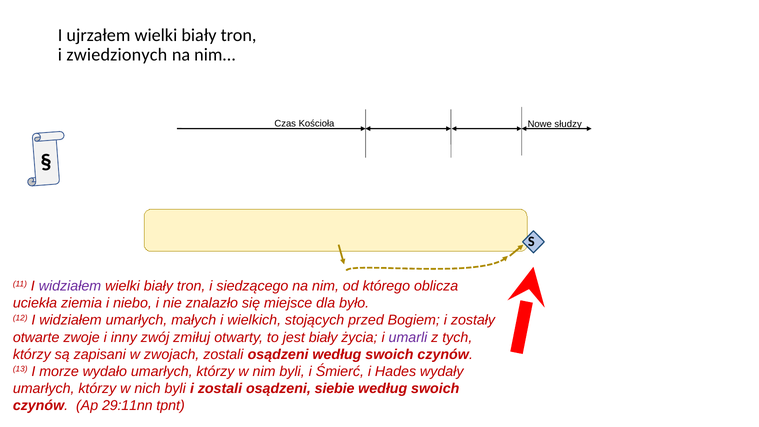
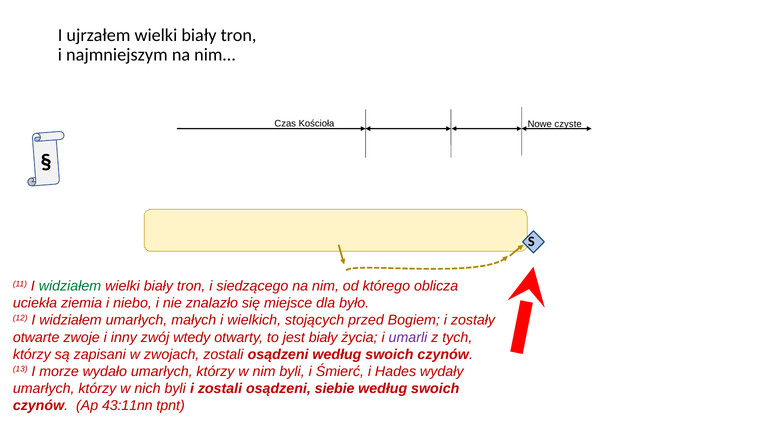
zwiedzionych: zwiedzionych -> najmniejszym
słudzy: słudzy -> czyste
widziałem at (70, 286) colour: purple -> green
zmiłuj: zmiłuj -> wtedy
29:11nn: 29:11nn -> 43:11nn
